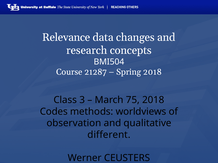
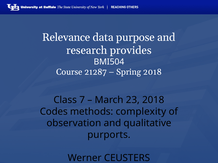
changes: changes -> purpose
concepts: concepts -> provides
3: 3 -> 7
75: 75 -> 23
worldviews: worldviews -> complexity
different: different -> purports
